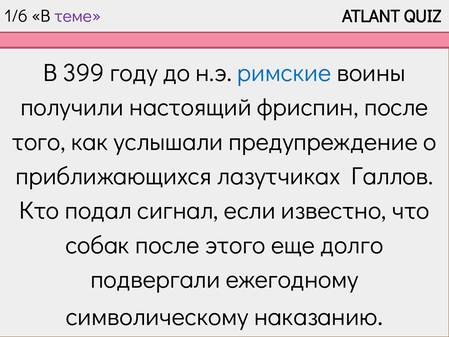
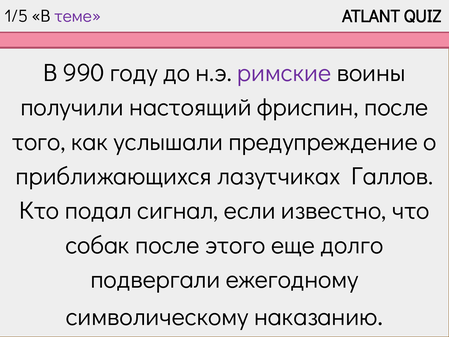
1/6: 1/6 -> 1/5
399: 399 -> 990
римские colour: blue -> purple
